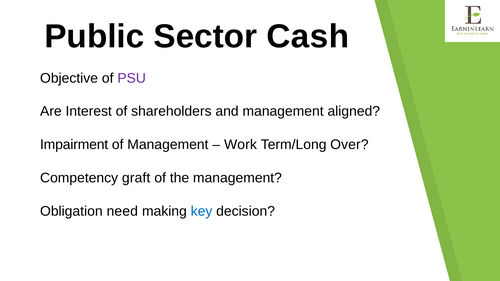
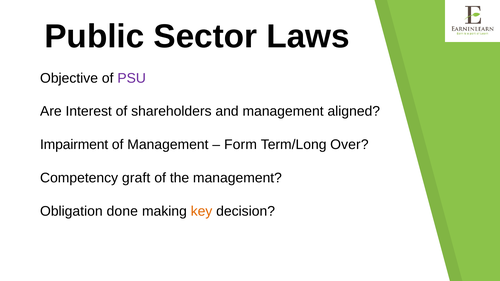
Cash: Cash -> Laws
Work: Work -> Form
need: need -> done
key colour: blue -> orange
